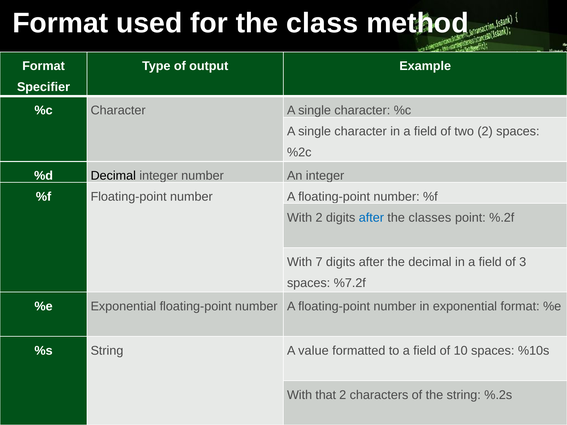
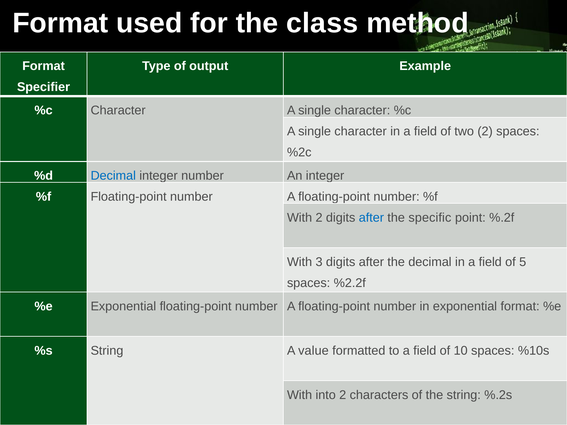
Decimal at (113, 176) colour: black -> blue
classes: classes -> specific
7: 7 -> 3
3: 3 -> 5
%7.2f: %7.2f -> %2.2f
that: that -> into
